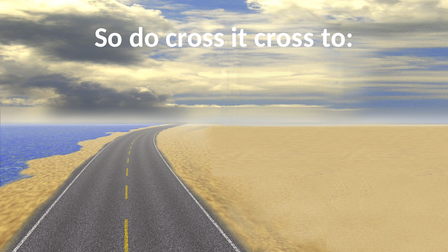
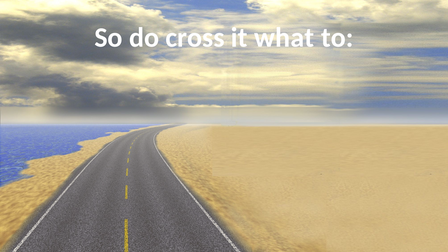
it cross: cross -> what
